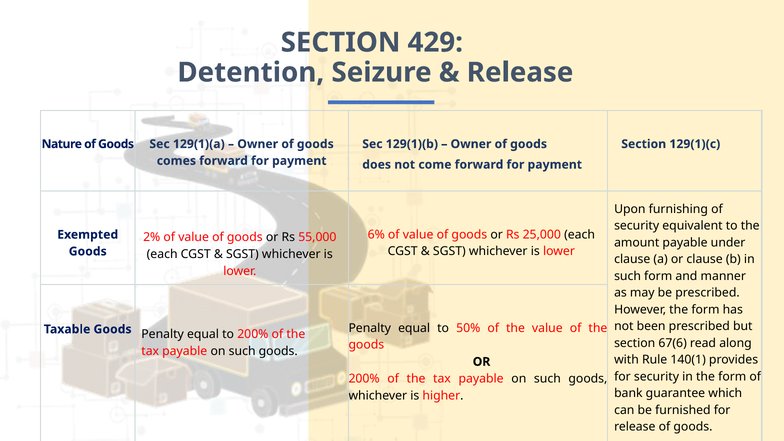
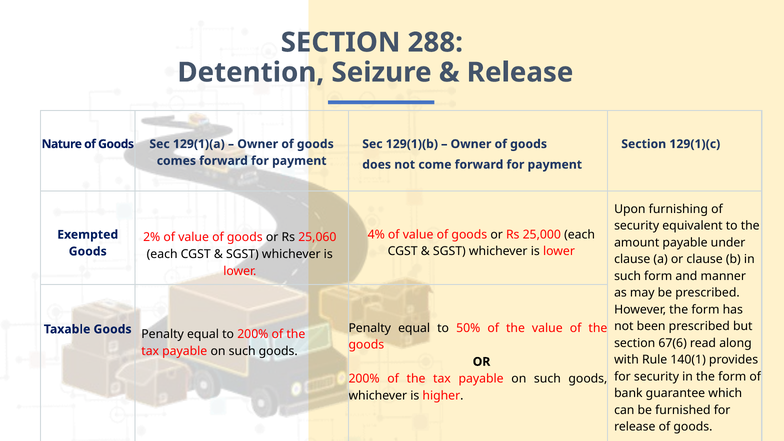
429: 429 -> 288
6%: 6% -> 4%
55,000: 55,000 -> 25,060
